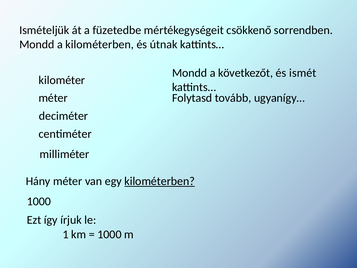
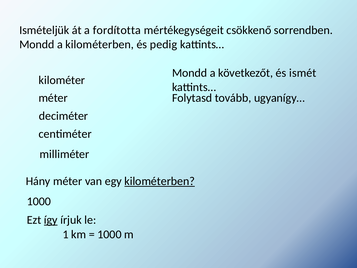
füzetedbe: füzetedbe -> fordította
útnak: útnak -> pedig
így underline: none -> present
